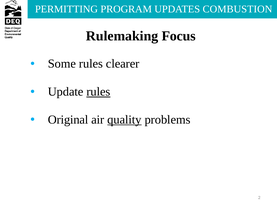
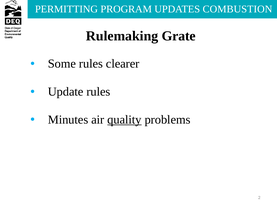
Focus: Focus -> Grate
rules at (98, 92) underline: present -> none
Original: Original -> Minutes
